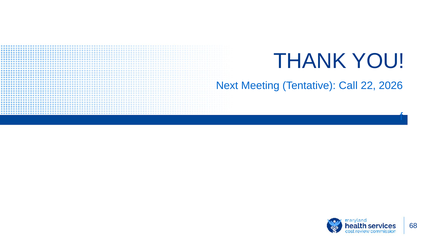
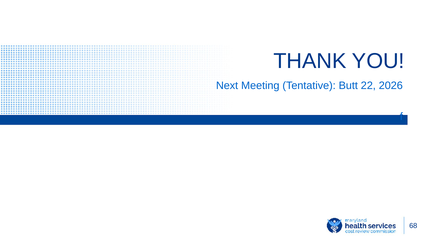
Call: Call -> Butt
